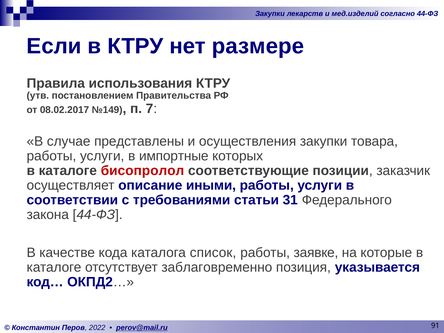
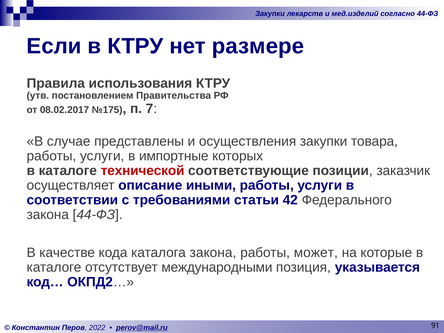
№149: №149 -> №175
бисопролол: бисопролол -> технической
31: 31 -> 42
каталога список: список -> закона
заявке: заявке -> может
заблаговременно: заблаговременно -> международными
